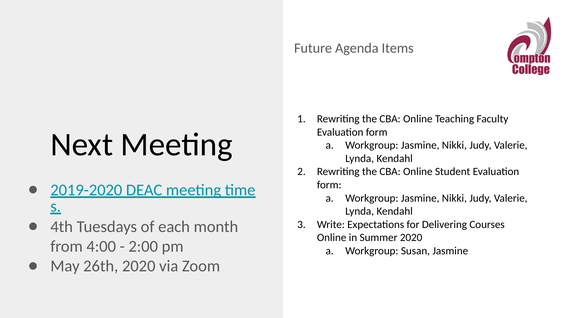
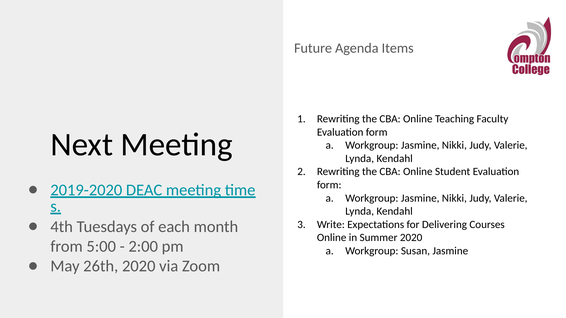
4:00: 4:00 -> 5:00
